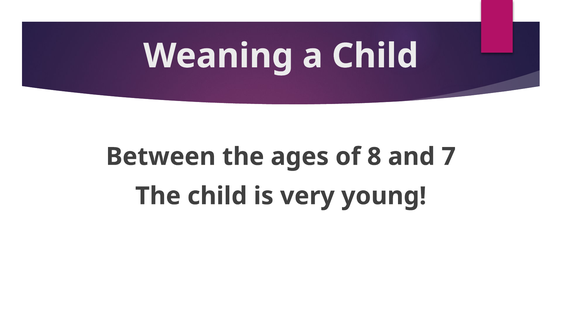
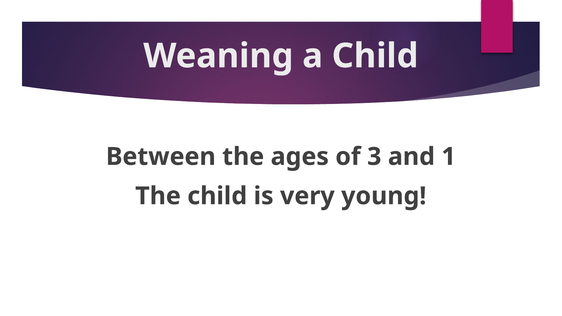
8: 8 -> 3
7: 7 -> 1
